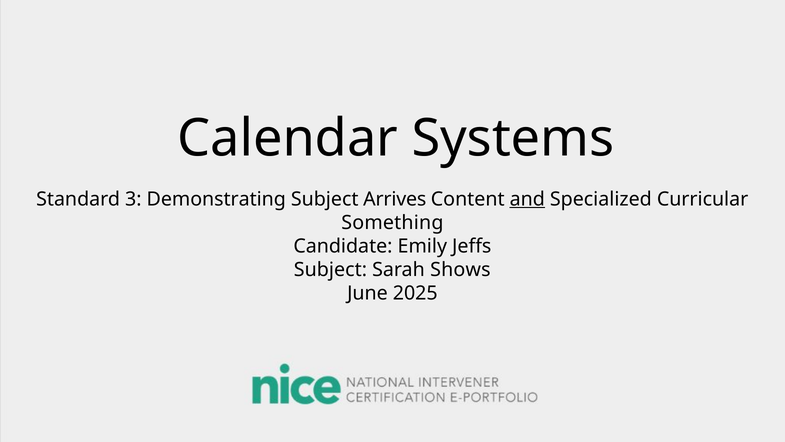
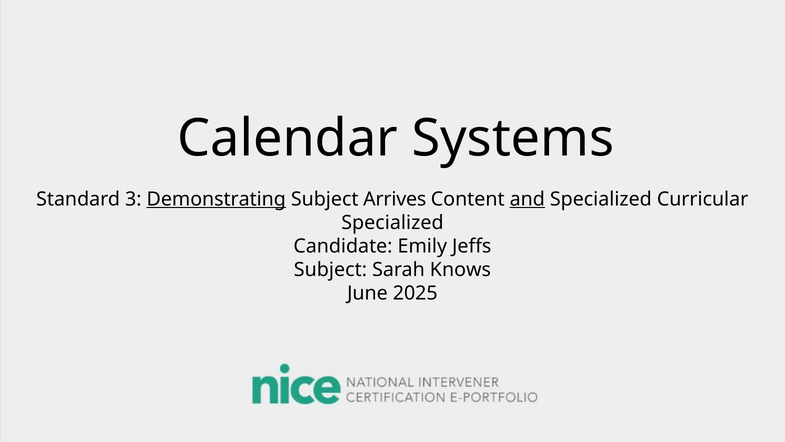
Demonstrating underline: none -> present
Something at (392, 222): Something -> Specialized
Shows: Shows -> Knows
